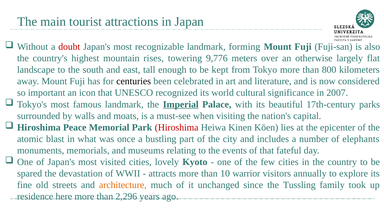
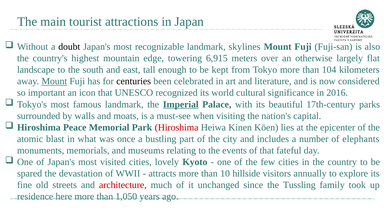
doubt colour: red -> black
forming: forming -> skylines
rises: rises -> edge
9,776: 9,776 -> 6,915
800: 800 -> 104
Mount at (54, 81) underline: none -> present
2007: 2007 -> 2016
warrior: warrior -> hillside
architecture colour: orange -> red
2,296: 2,296 -> 1,050
